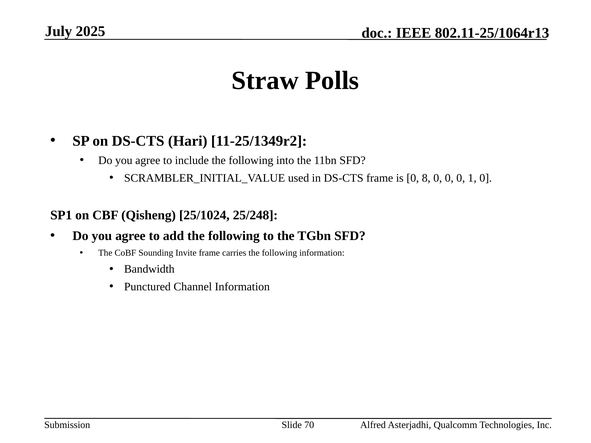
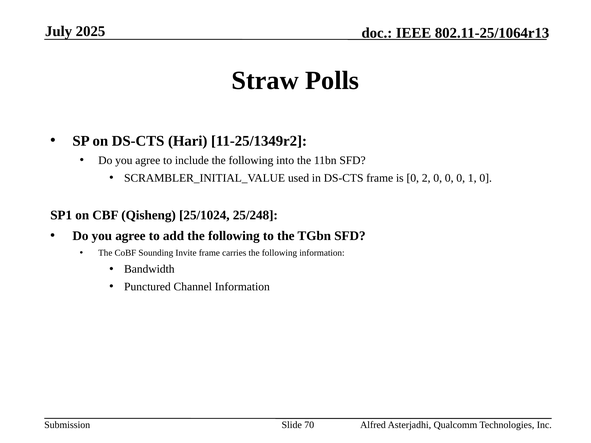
8: 8 -> 2
